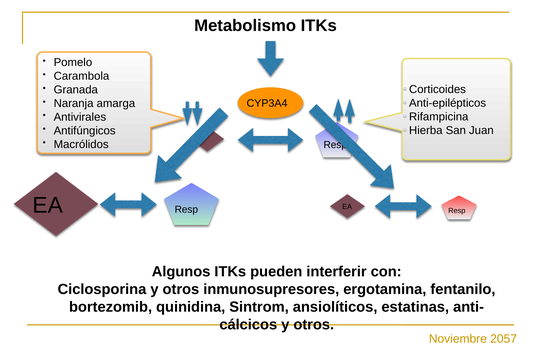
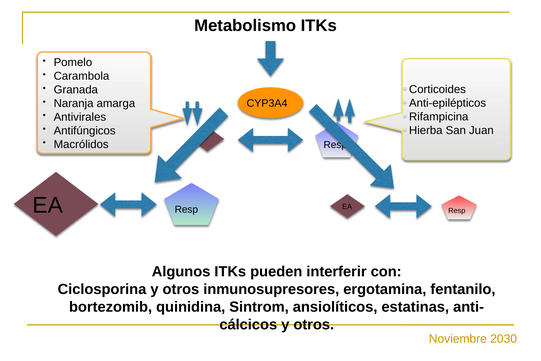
2057: 2057 -> 2030
